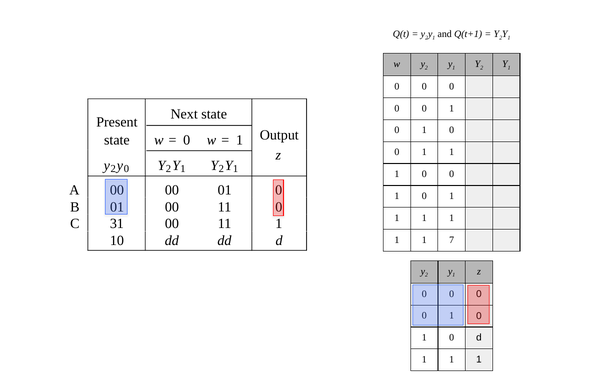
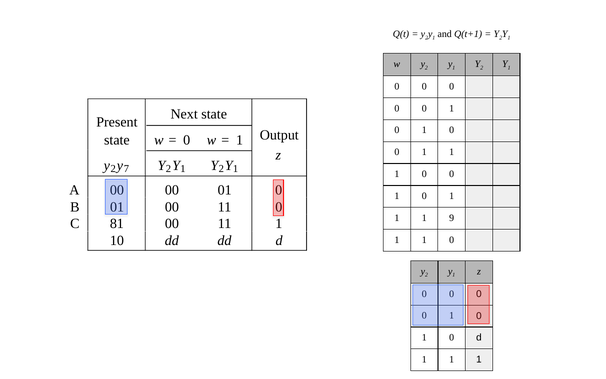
y 0: 0 -> 7
1 at (452, 218): 1 -> 9
31: 31 -> 81
7 at (452, 240): 7 -> 0
